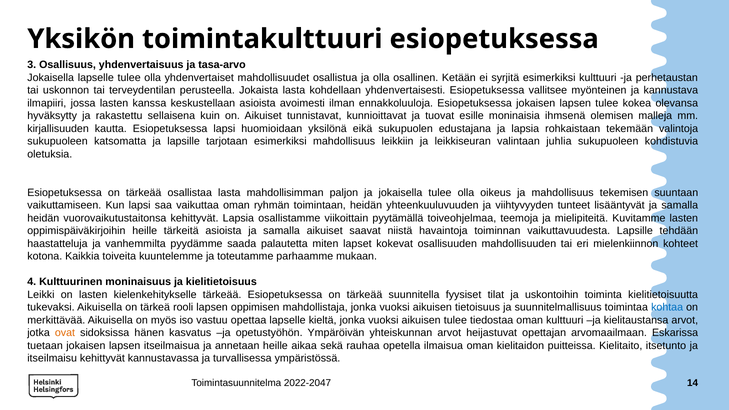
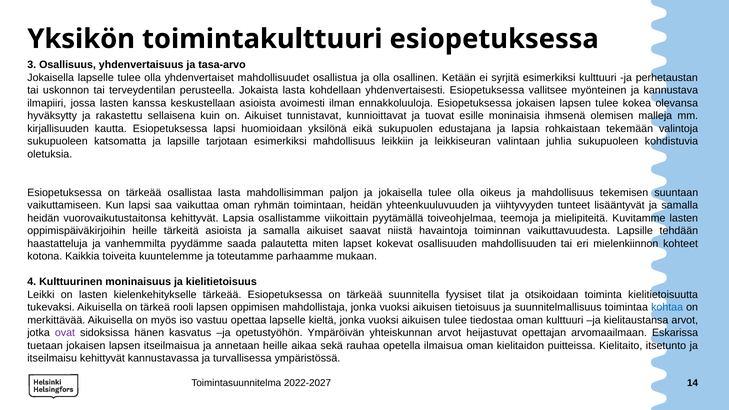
uskontoihin: uskontoihin -> otsikoidaan
ovat colour: orange -> purple
2022-2047: 2022-2047 -> 2022-2027
